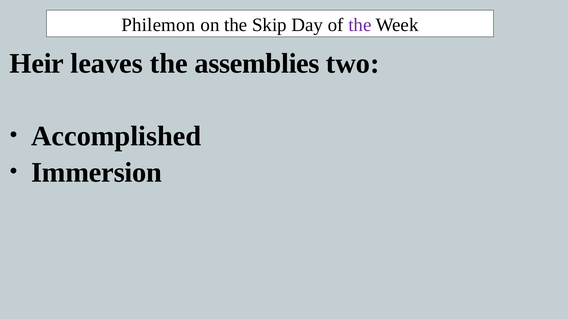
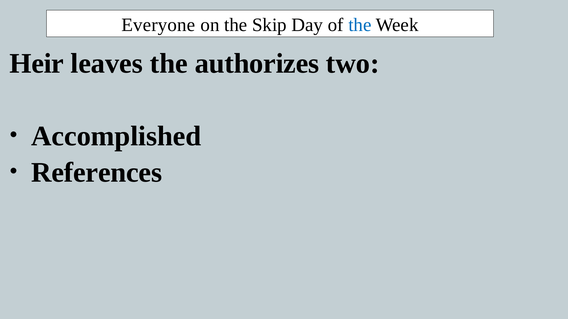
Philemon: Philemon -> Everyone
the at (360, 25) colour: purple -> blue
assemblies: assemblies -> authorizes
Immersion: Immersion -> References
